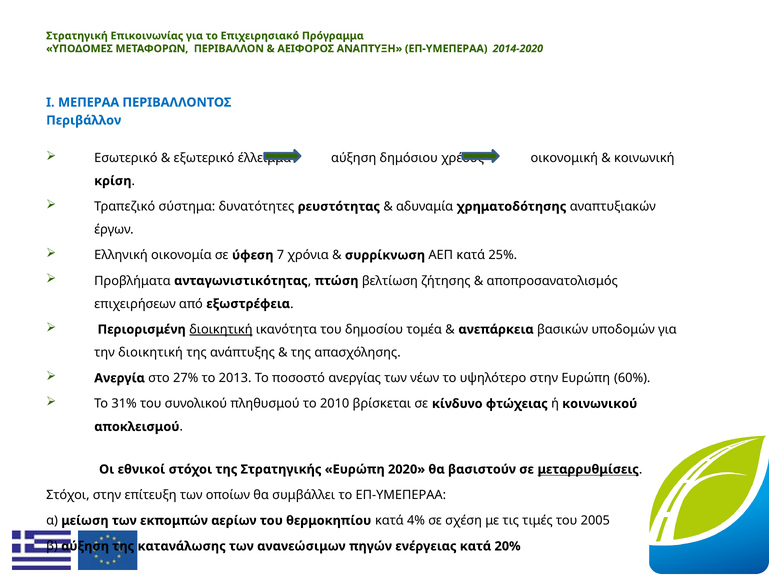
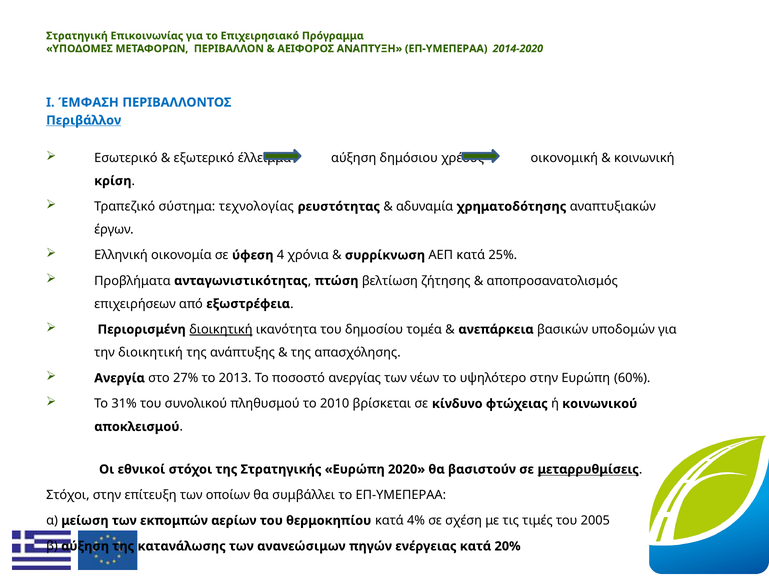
ΜΕΠΕΡΑΑ: ΜΕΠΕΡΑΑ -> ΈΜΦΑΣΗ
Περιβάλλον underline: none -> present
δυνατότητες: δυνατότητες -> τεχνολογίας
7: 7 -> 4
